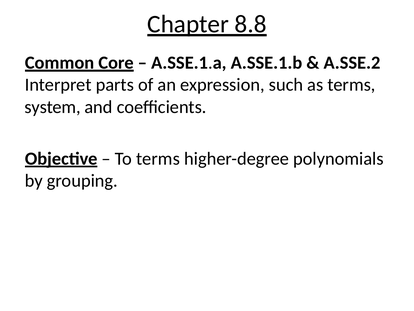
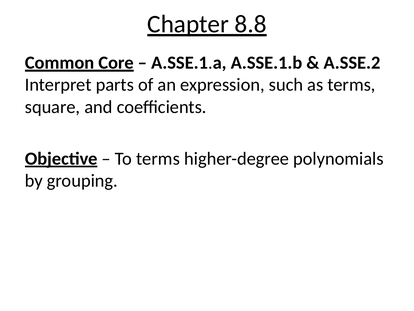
system: system -> square
